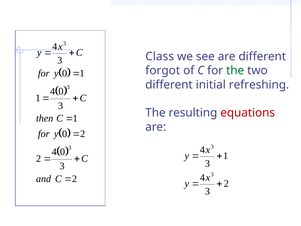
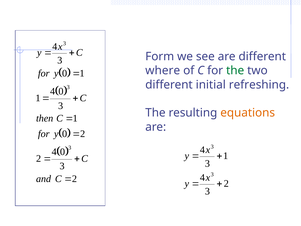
Class: Class -> Form
forgot: forgot -> where
equations colour: red -> orange
